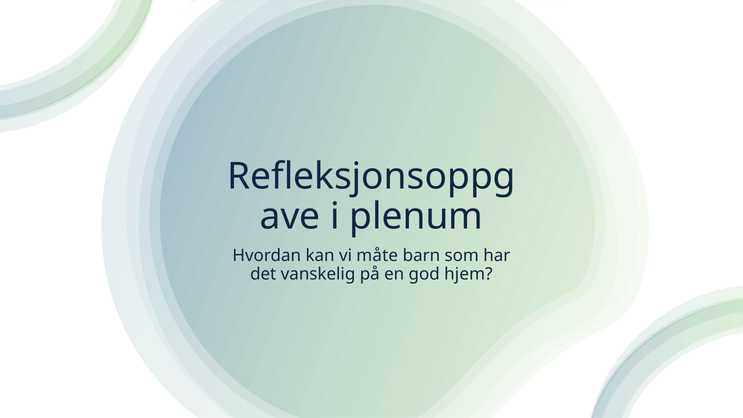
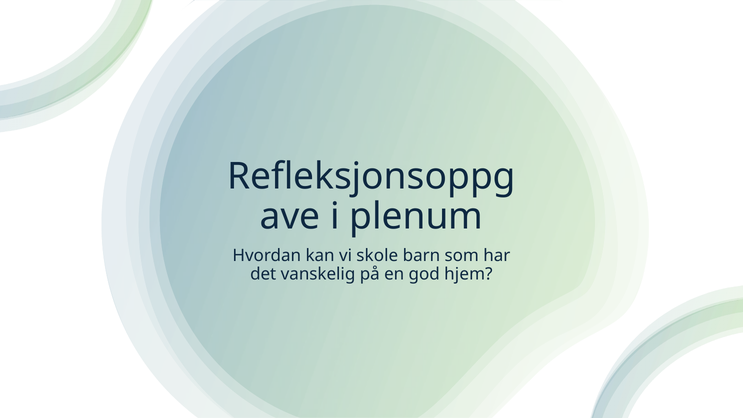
måte: måte -> skole
